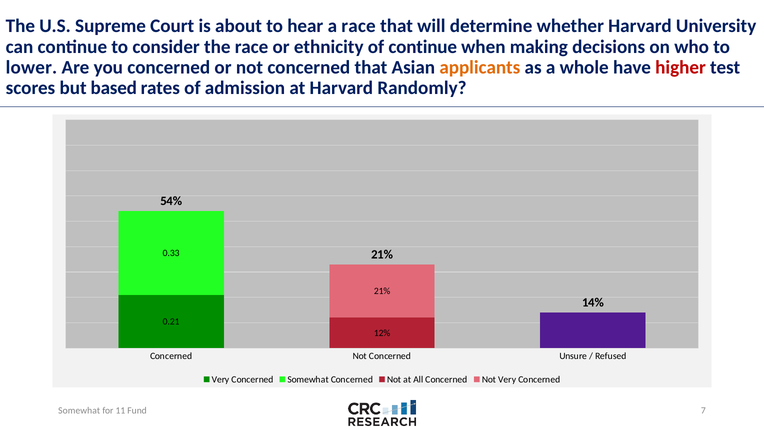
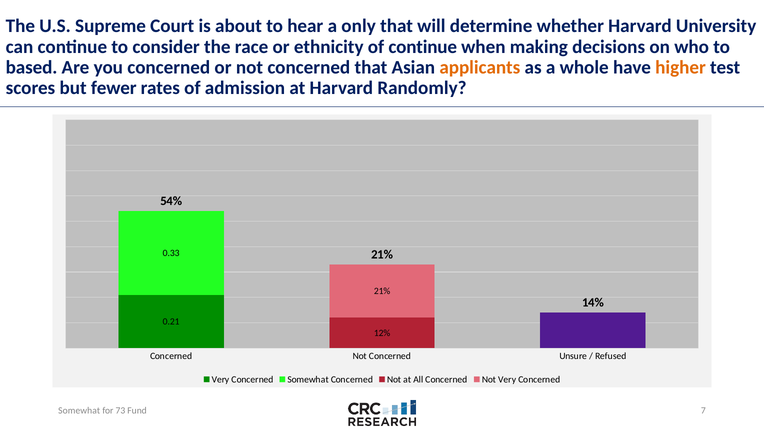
a race: race -> only
lower: lower -> based
higher colour: red -> orange
based: based -> fewer
11: 11 -> 73
